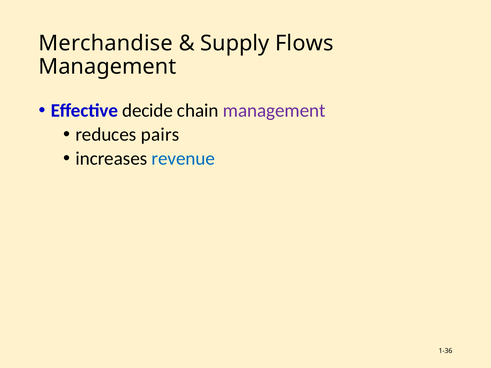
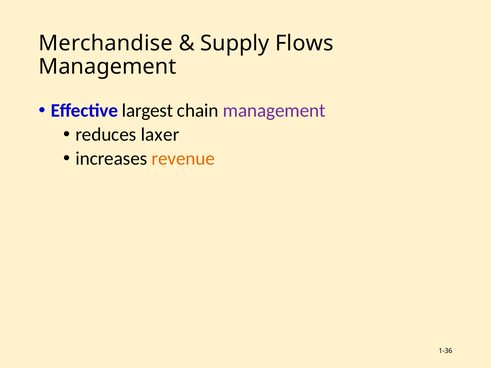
decide: decide -> largest
pairs: pairs -> laxer
revenue colour: blue -> orange
